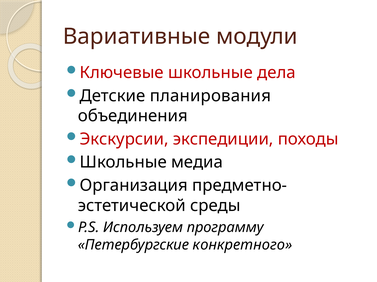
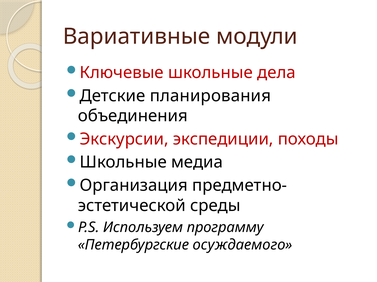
конкретного: конкретного -> осуждаемого
